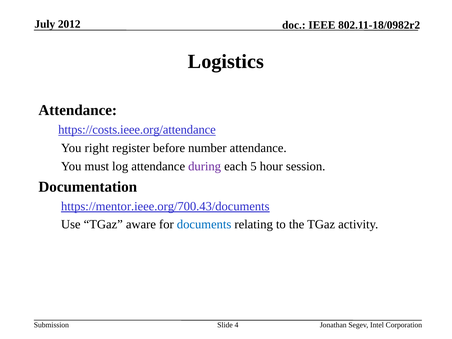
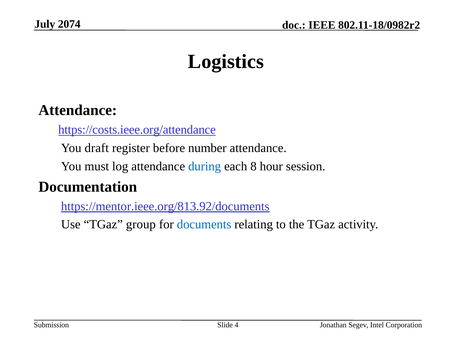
2012: 2012 -> 2074
right: right -> draft
during colour: purple -> blue
5: 5 -> 8
https://mentor.ieee.org/700.43/documents: https://mentor.ieee.org/700.43/documents -> https://mentor.ieee.org/813.92/documents
aware: aware -> group
